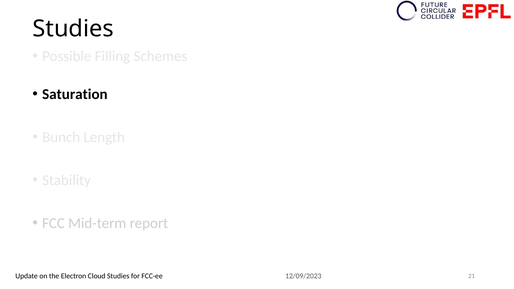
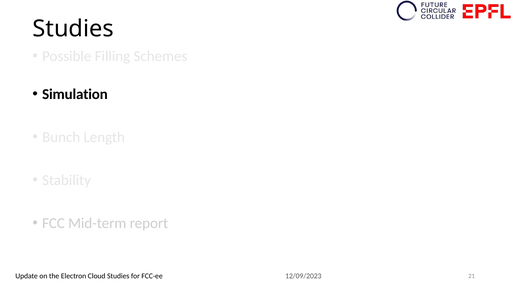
Saturation: Saturation -> Simulation
